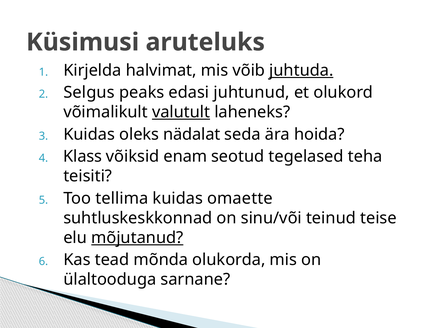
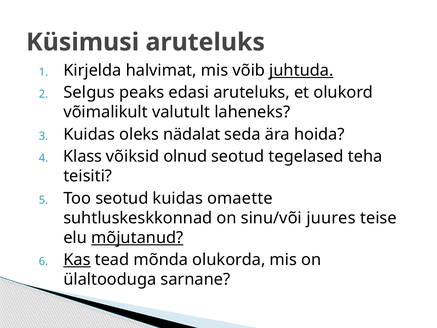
edasi juhtunud: juhtunud -> aruteluks
valutult underline: present -> none
enam: enam -> olnud
Too tellima: tellima -> seotud
teinud: teinud -> juures
Kas underline: none -> present
